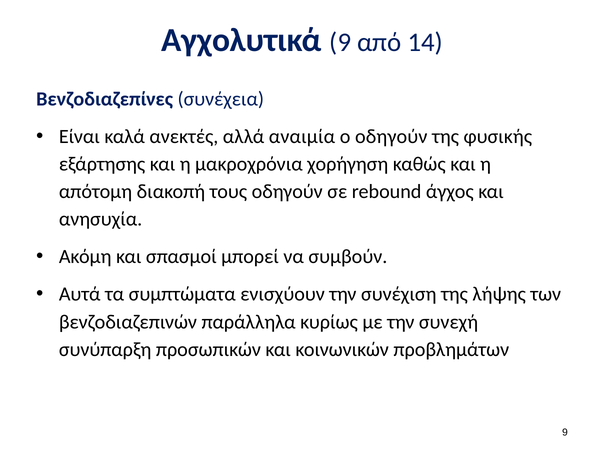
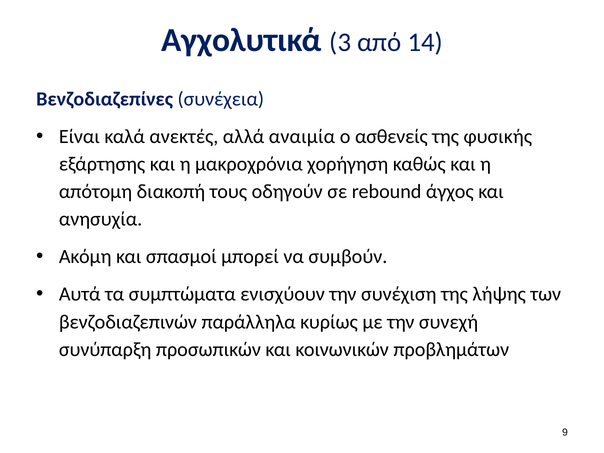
Αγχολυτικά 9: 9 -> 3
ο οδηγούν: οδηγούν -> ασθενείς
